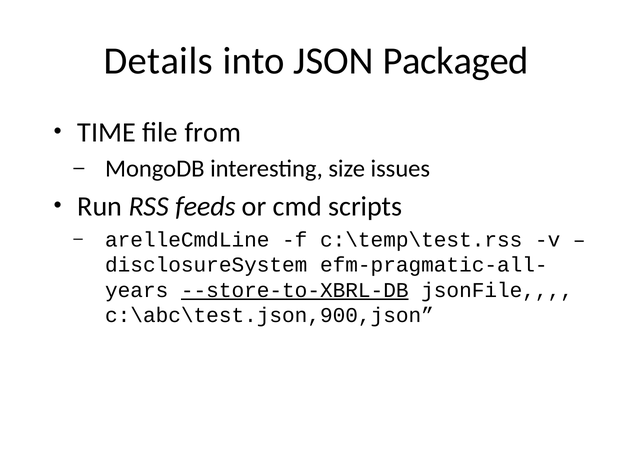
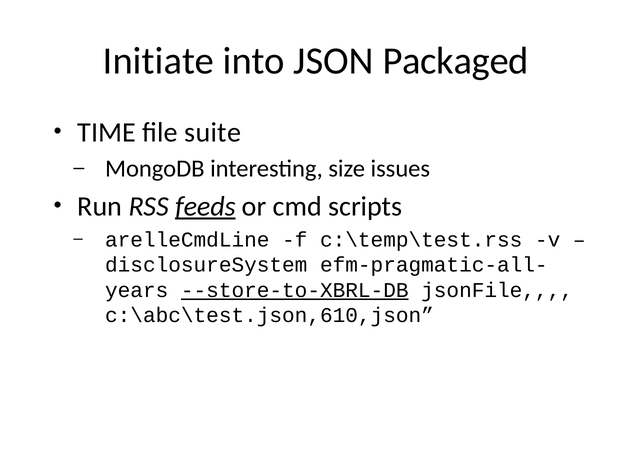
Details: Details -> Initiate
from: from -> suite
feeds underline: none -> present
c:\abc\test.json,900,json: c:\abc\test.json,900,json -> c:\abc\test.json,610,json
